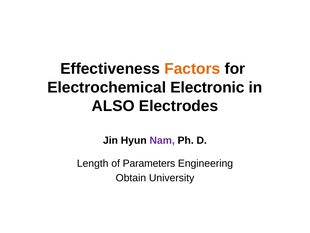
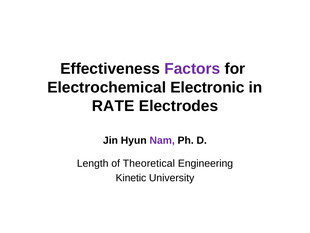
Factors colour: orange -> purple
ALSO: ALSO -> RATE
Parameters: Parameters -> Theoretical
Obtain: Obtain -> Kinetic
